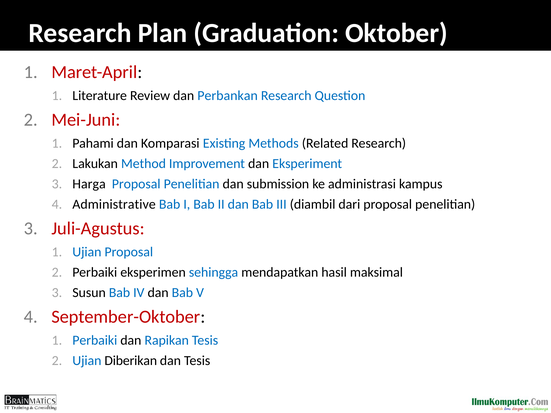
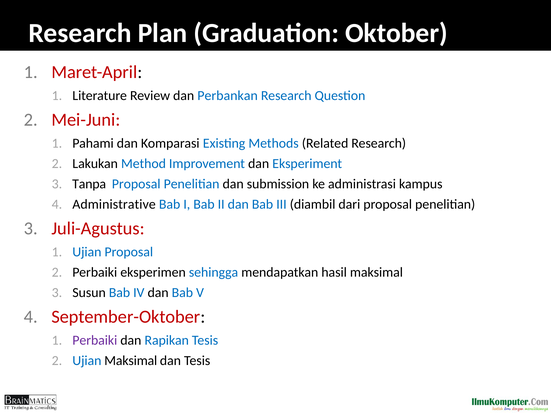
Harga: Harga -> Tanpa
Perbaiki at (95, 340) colour: blue -> purple
Ujian Diberikan: Diberikan -> Maksimal
